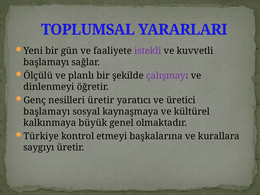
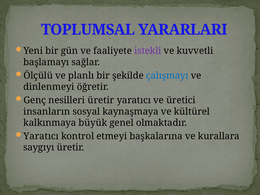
çalışmayı colour: purple -> blue
başlamayı at (47, 112): başlamayı -> insanların
Türkiye at (41, 136): Türkiye -> Yaratıcı
